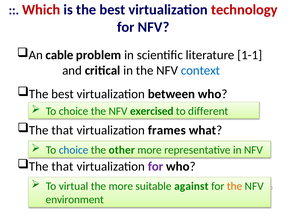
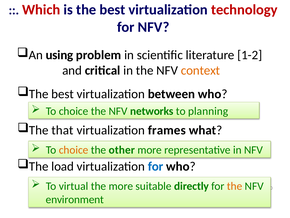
cable: cable -> using
1-1: 1-1 -> 1-2
context colour: blue -> orange
exercised: exercised -> networks
different: different -> planning
choice at (74, 150) colour: blue -> orange
that at (63, 166): that -> load
for at (156, 166) colour: purple -> blue
against: against -> directly
